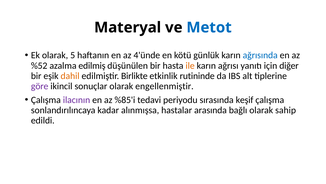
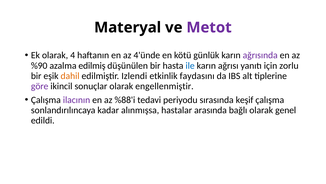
Metot colour: blue -> purple
5: 5 -> 4
ağrısında colour: blue -> purple
%52: %52 -> %90
ile colour: orange -> blue
diğer: diğer -> zorlu
Birlikte: Birlikte -> Izlendi
rutininde: rutininde -> faydasını
%85'i: %85'i -> %88'i
sahip: sahip -> genel
